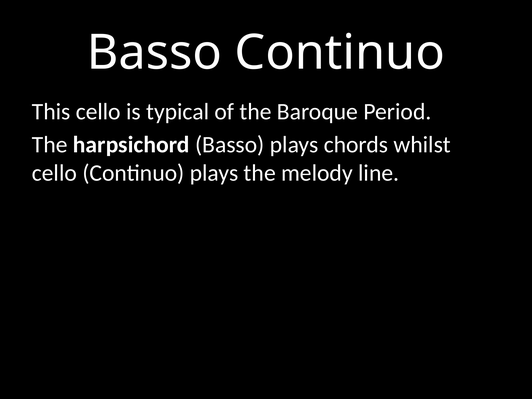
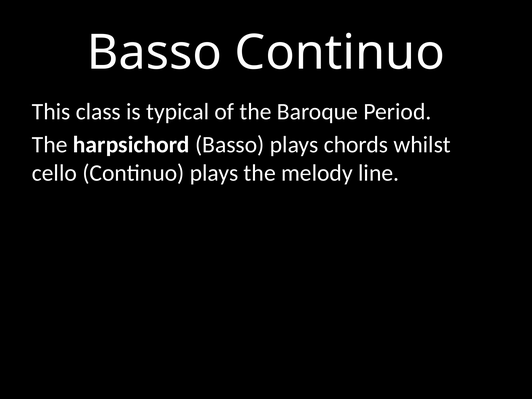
This cello: cello -> class
